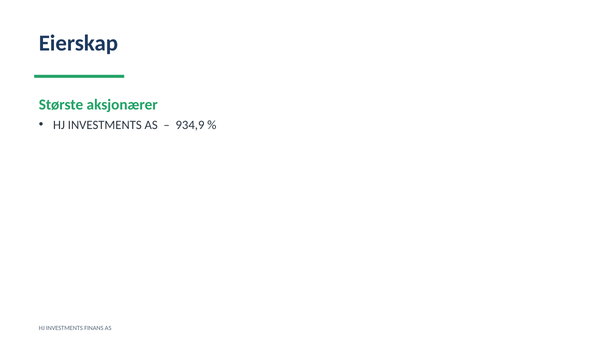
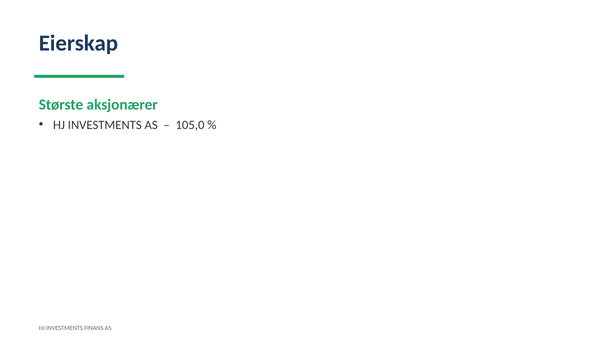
934,9: 934,9 -> 105,0
